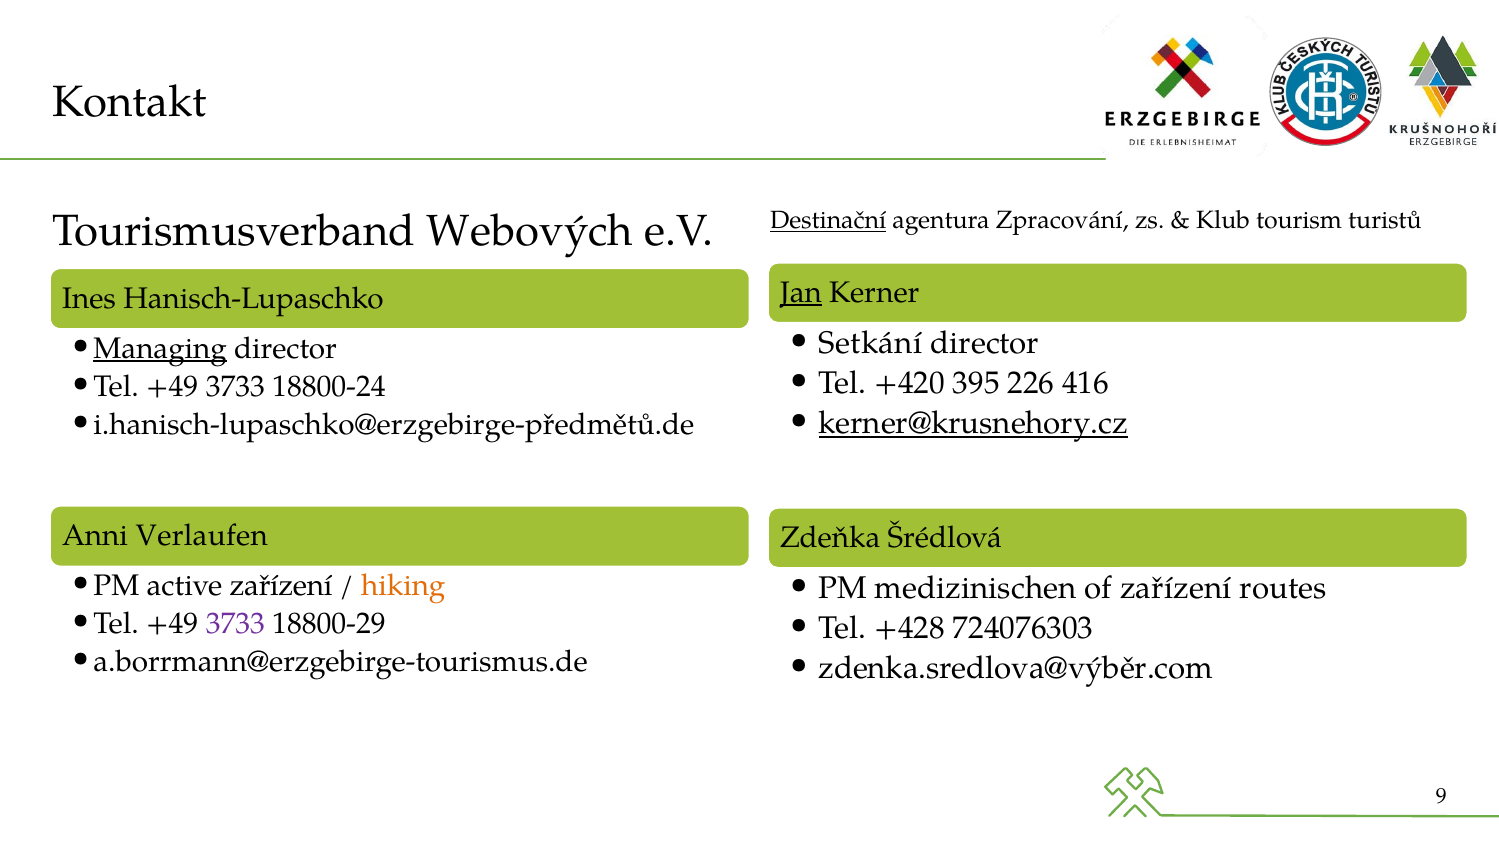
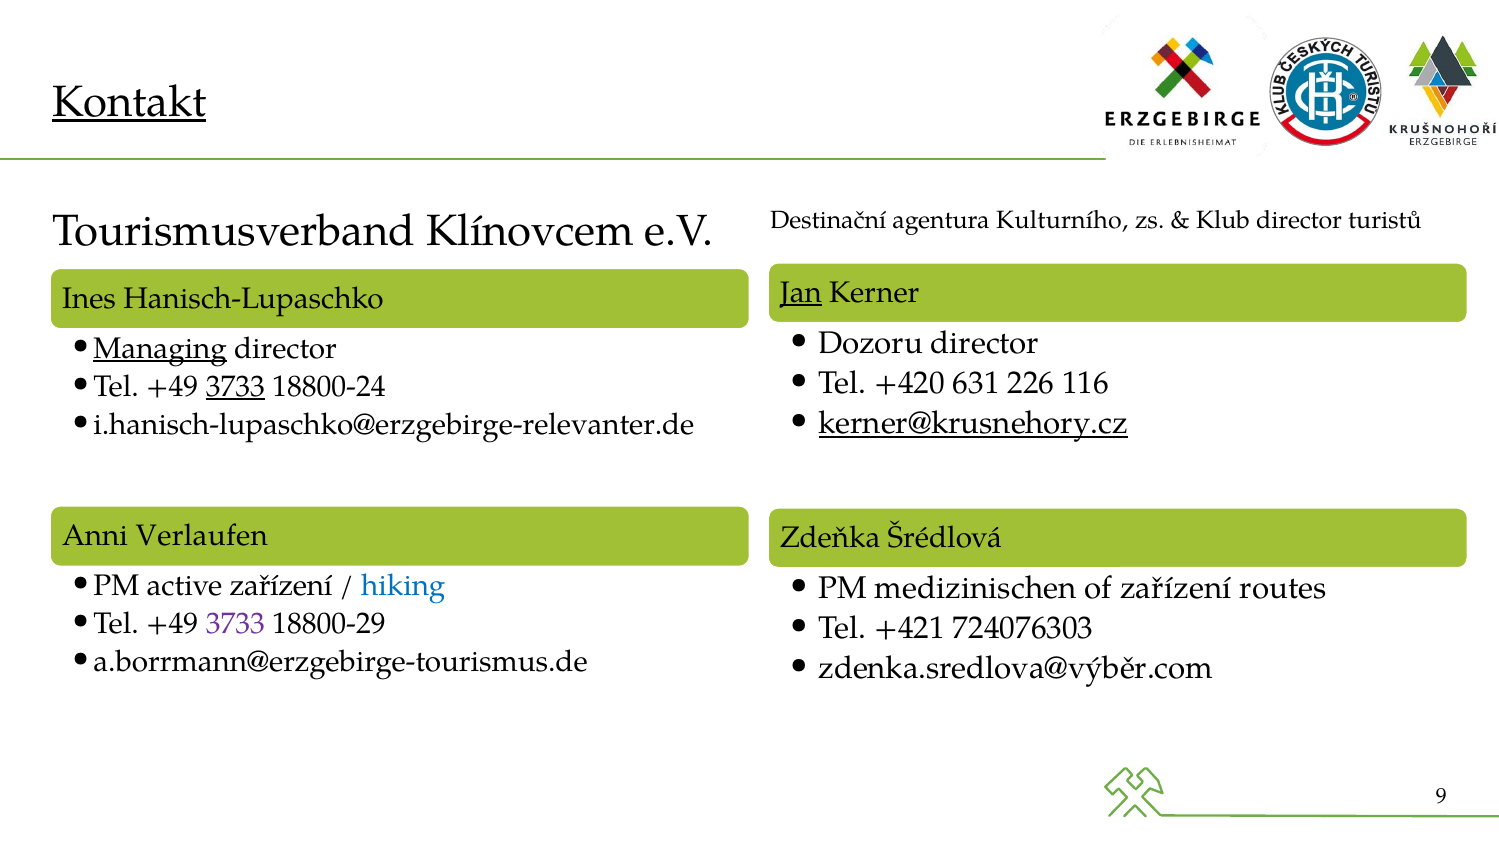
Kontakt underline: none -> present
Webových: Webových -> Klínovcem
Destinační underline: present -> none
Zpracování: Zpracování -> Kulturního
Klub tourism: tourism -> director
Setkání: Setkání -> Dozoru
395: 395 -> 631
416: 416 -> 116
3733 at (235, 386) underline: none -> present
i.hanisch-lupaschko@erzgebirge-předmětů.de: i.hanisch-lupaschko@erzgebirge-předmětů.de -> i.hanisch-lupaschko@erzgebirge-relevanter.de
hiking colour: orange -> blue
+428: +428 -> +421
